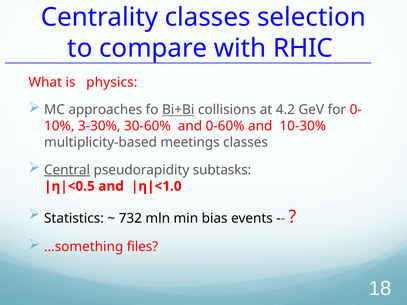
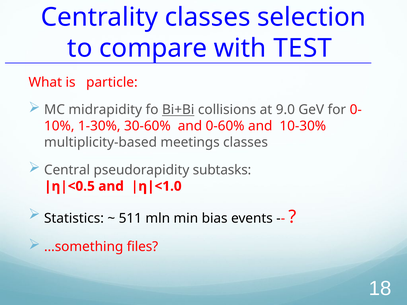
RHIC: RHIC -> TEST
physics: physics -> particle
approaches: approaches -> midrapidity
4.2: 4.2 -> 9.0
3-30%: 3-30% -> 1-30%
Central underline: present -> none
732: 732 -> 511
